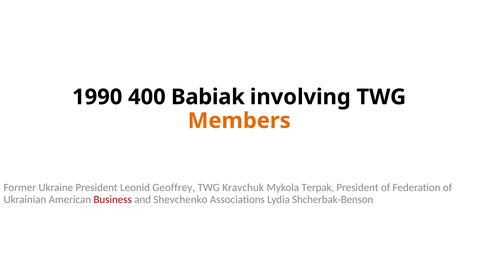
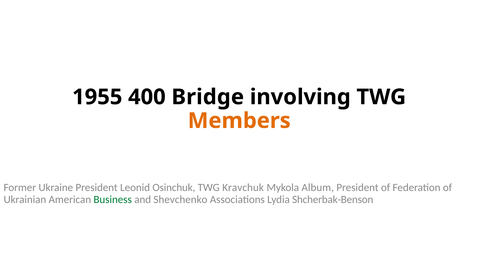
1990: 1990 -> 1955
Babiak: Babiak -> Bridge
Geoffrey: Geoffrey -> Osinchuk
Terpak: Terpak -> Album
Business colour: red -> green
